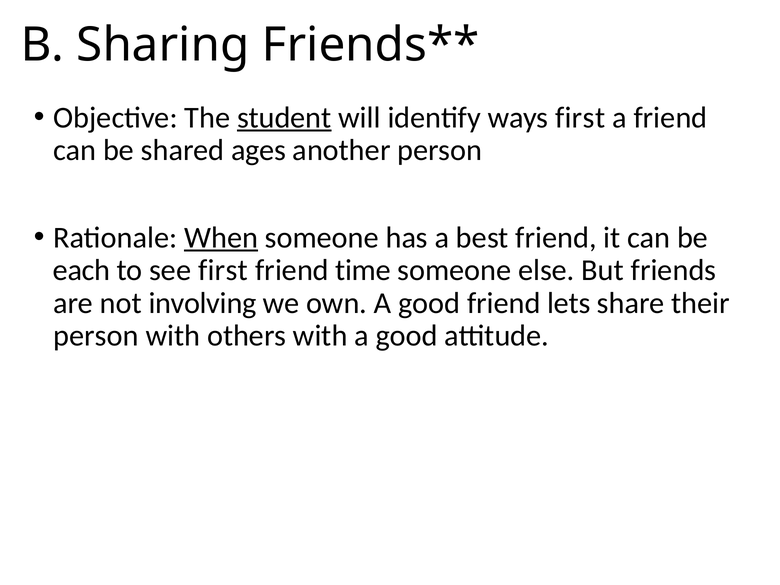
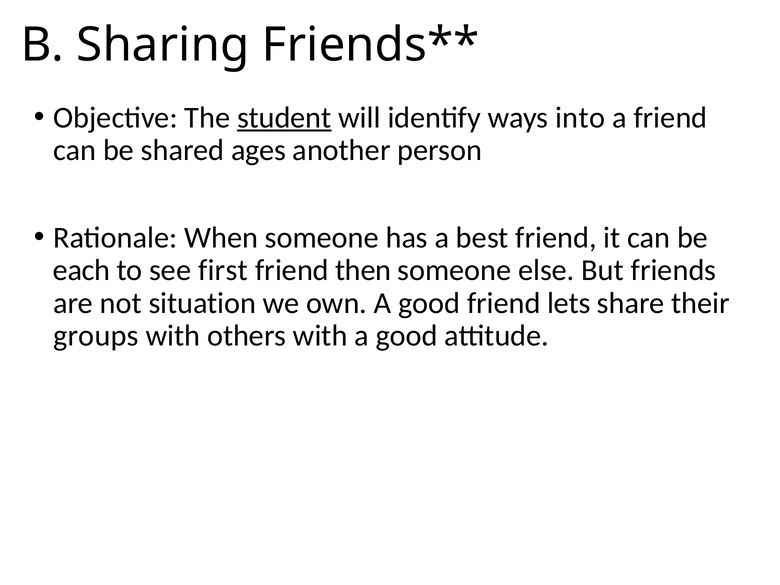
ways first: first -> into
When underline: present -> none
time: time -> then
involving: involving -> situation
person at (96, 336): person -> groups
